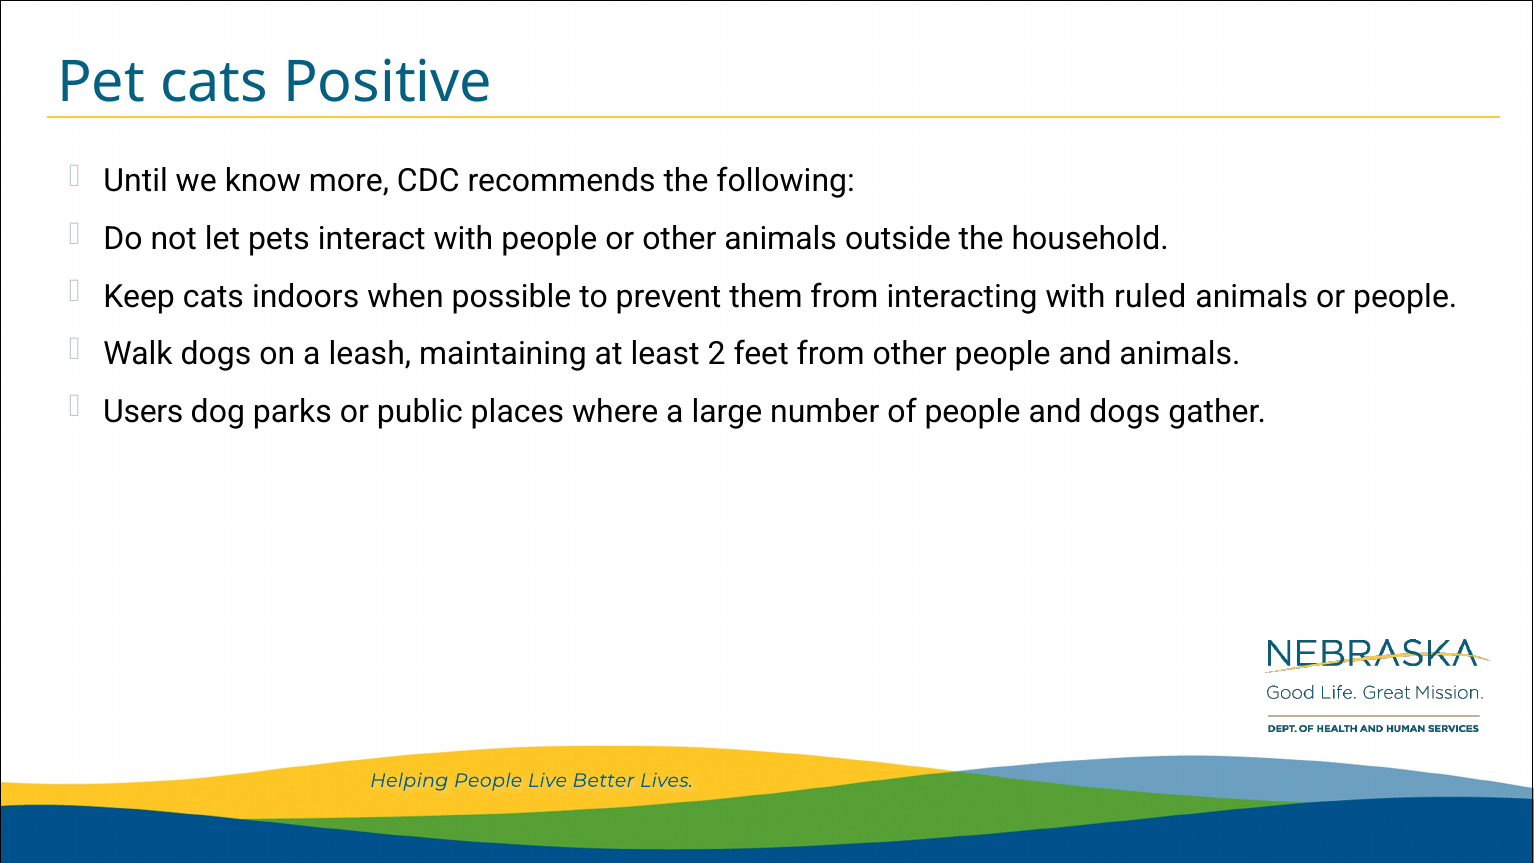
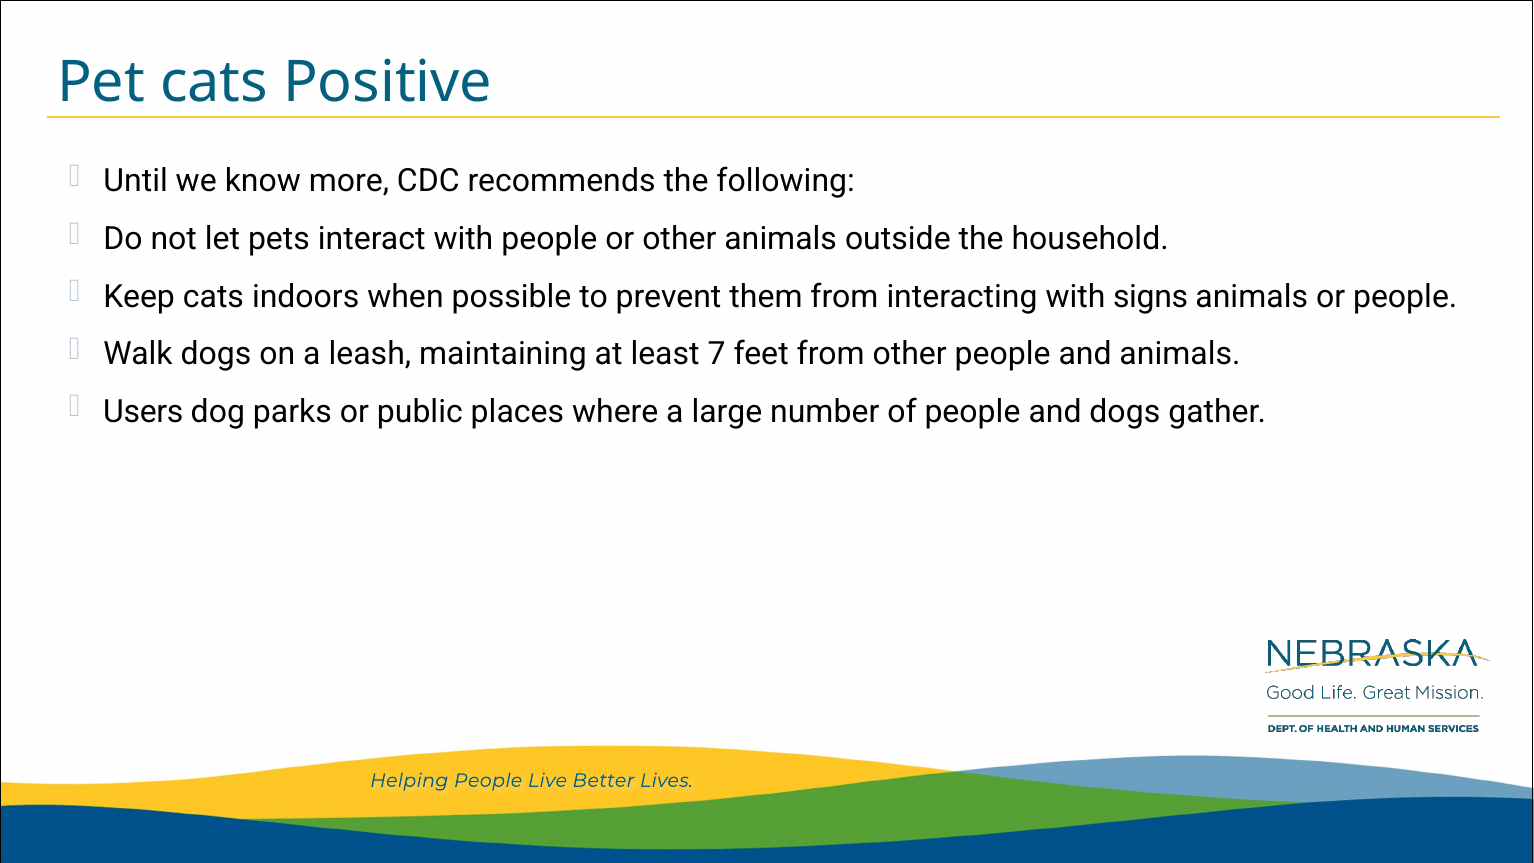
ruled: ruled -> signs
2: 2 -> 7
